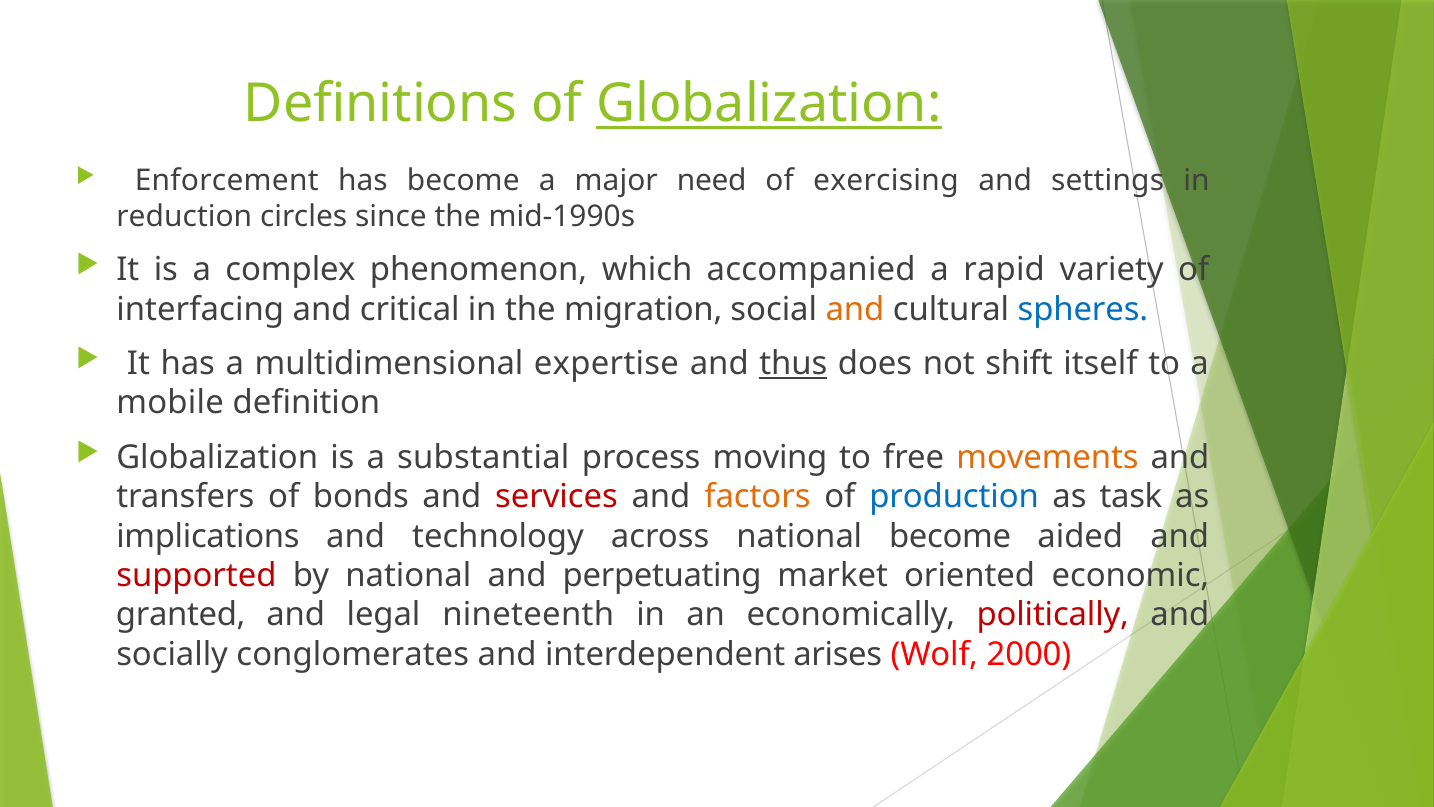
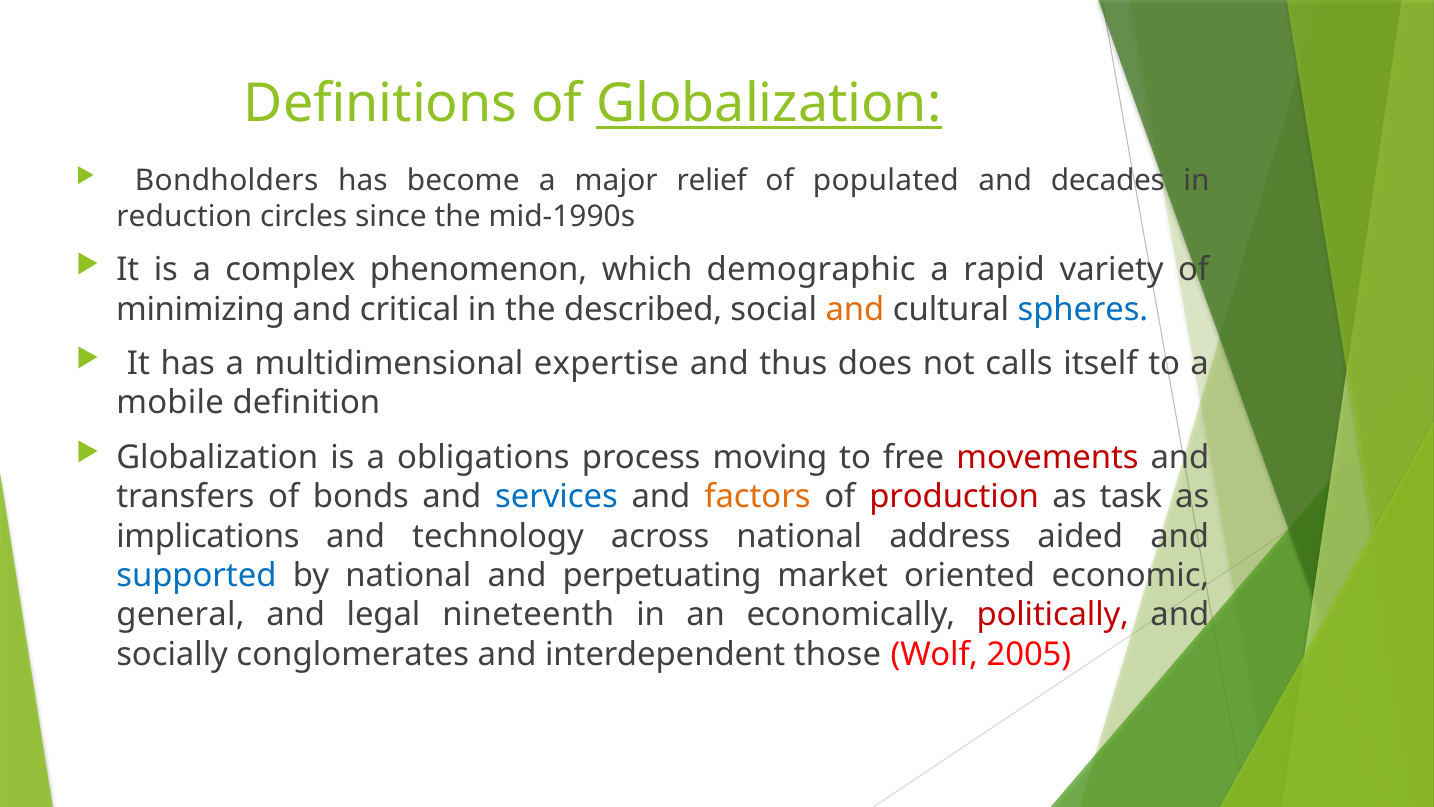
Enforcement: Enforcement -> Bondholders
need: need -> relief
exercising: exercising -> populated
settings: settings -> decades
accompanied: accompanied -> demographic
interfacing: interfacing -> minimizing
migration: migration -> described
thus underline: present -> none
shift: shift -> calls
substantial: substantial -> obligations
movements colour: orange -> red
services colour: red -> blue
production colour: blue -> red
national become: become -> address
supported colour: red -> blue
granted: granted -> general
arises: arises -> those
2000: 2000 -> 2005
